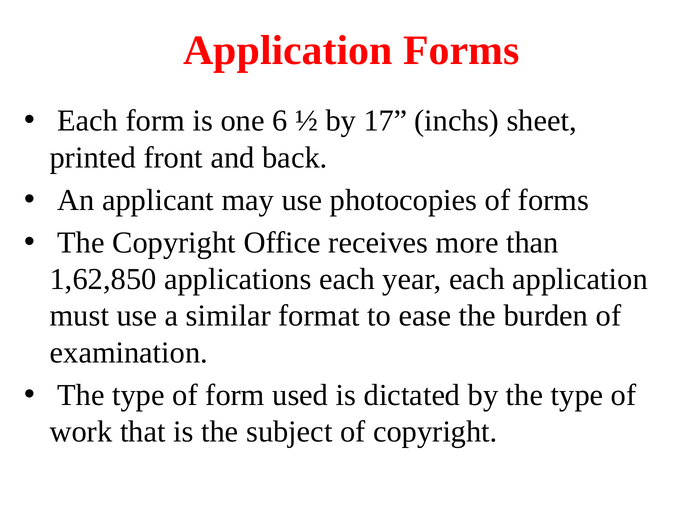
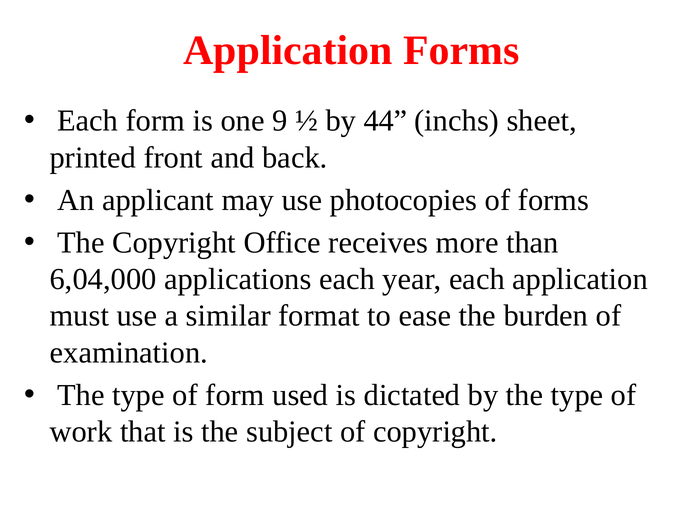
6: 6 -> 9
17: 17 -> 44
1,62,850: 1,62,850 -> 6,04,000
